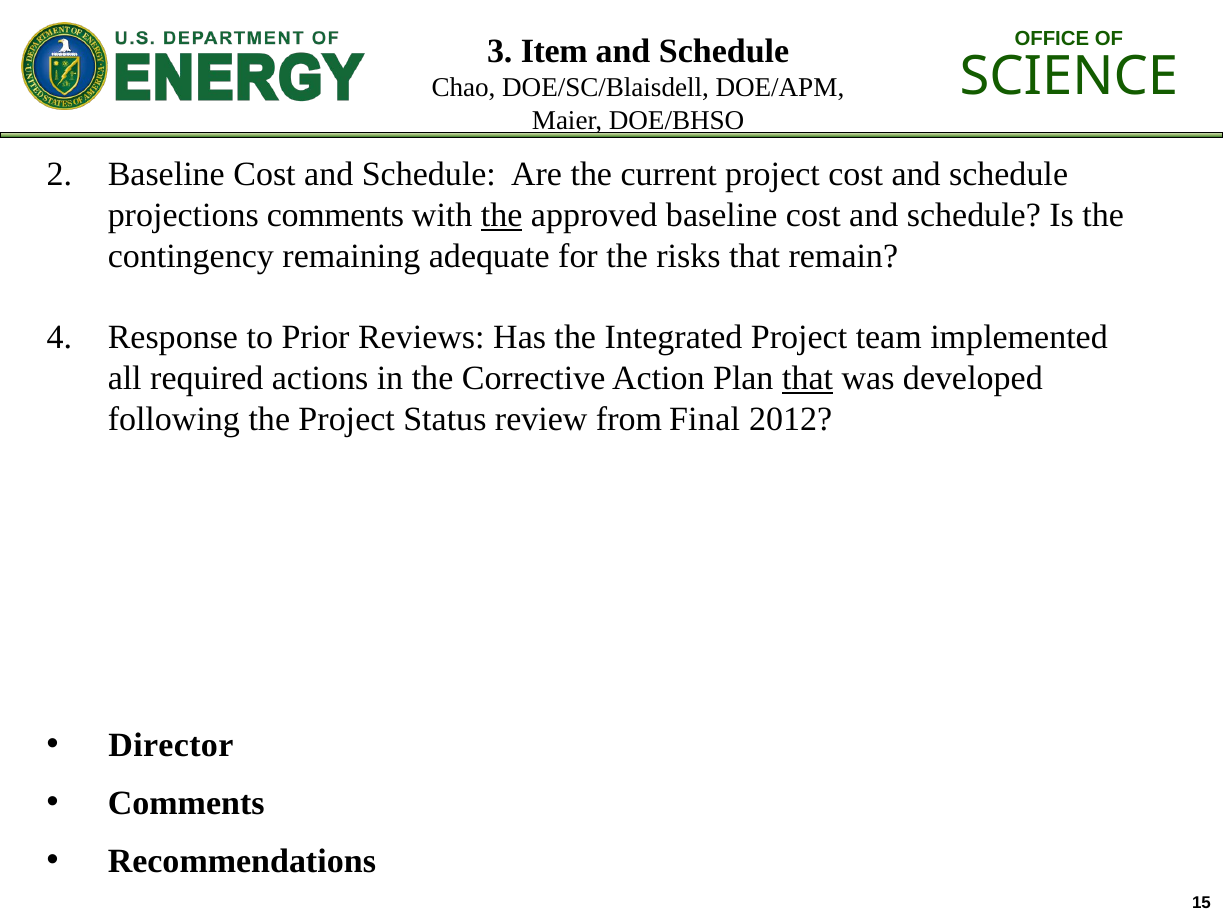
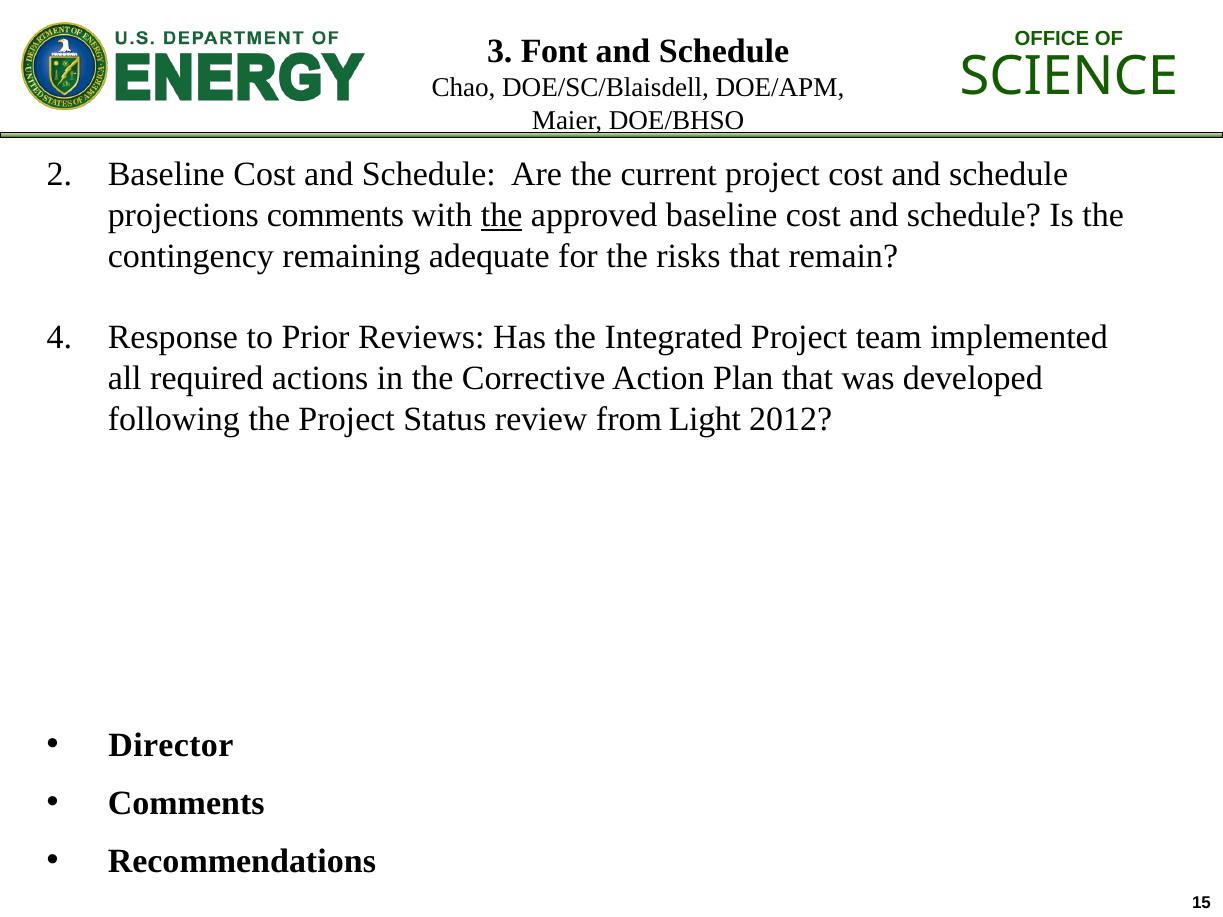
Item: Item -> Font
that at (808, 378) underline: present -> none
Final: Final -> Light
